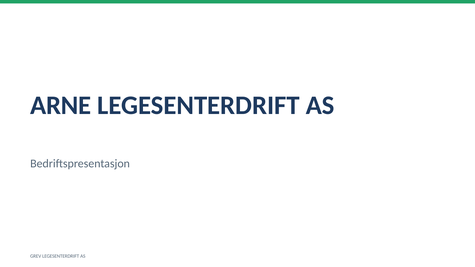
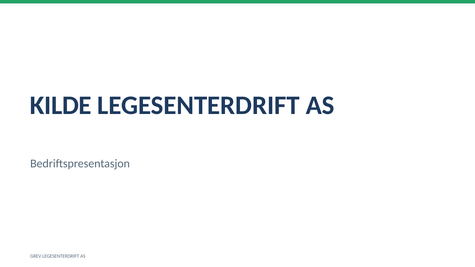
ARNE: ARNE -> KILDE
